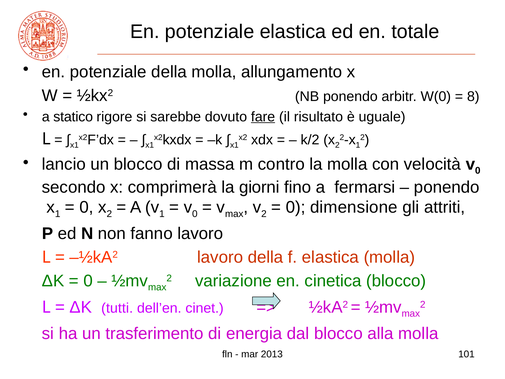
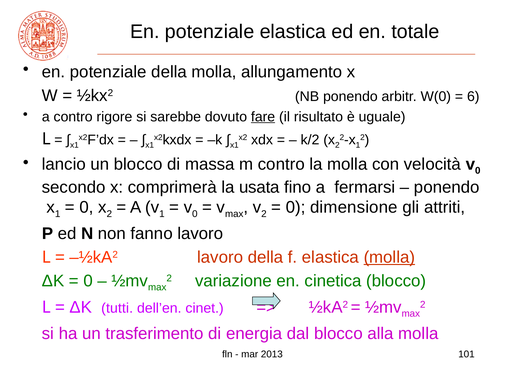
8: 8 -> 6
a statico: statico -> contro
giorni: giorni -> usata
molla at (389, 257) underline: none -> present
